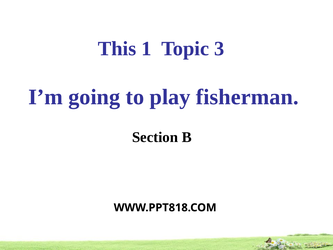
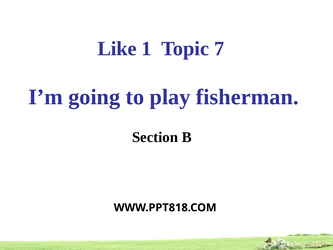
This: This -> Like
3: 3 -> 7
